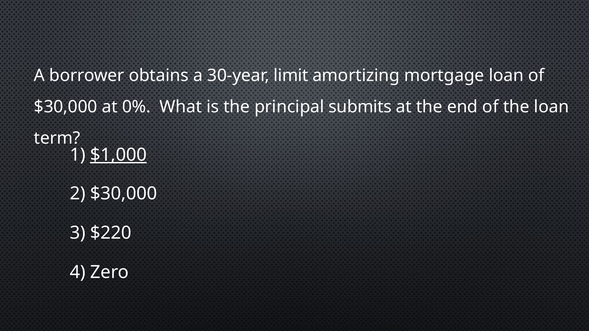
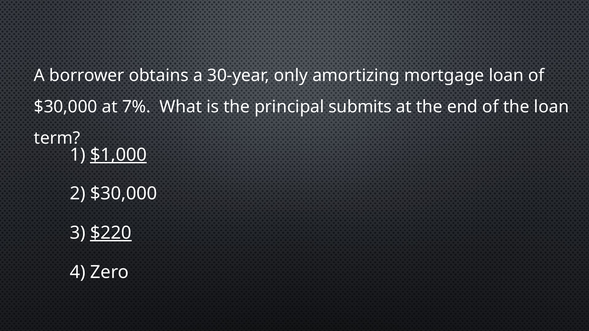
limit: limit -> only
0%: 0% -> 7%
$220 underline: none -> present
